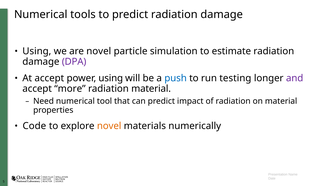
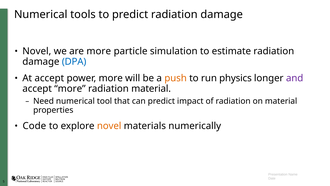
Using at (37, 51): Using -> Novel
are novel: novel -> more
DPA colour: purple -> blue
power using: using -> more
push colour: blue -> orange
testing: testing -> physics
